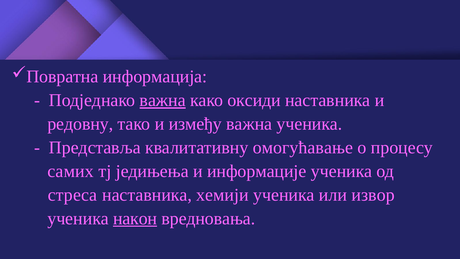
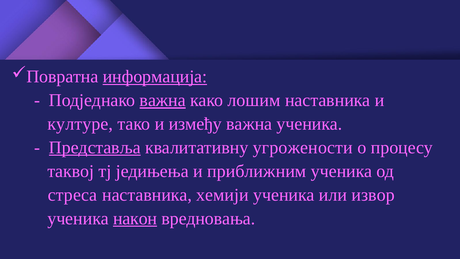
информација underline: none -> present
оксиди: оксиди -> лошим
редовну: редовну -> културе
Представља underline: none -> present
омогућавање: омогућавање -> угрожености
самих: самих -> таквој
информације: информације -> приближним
